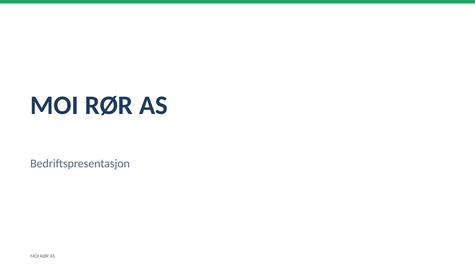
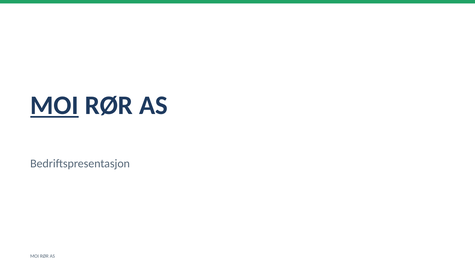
MOI at (54, 105) underline: none -> present
